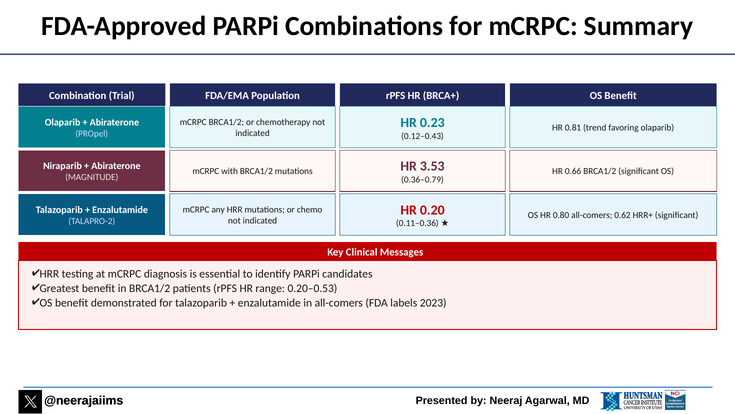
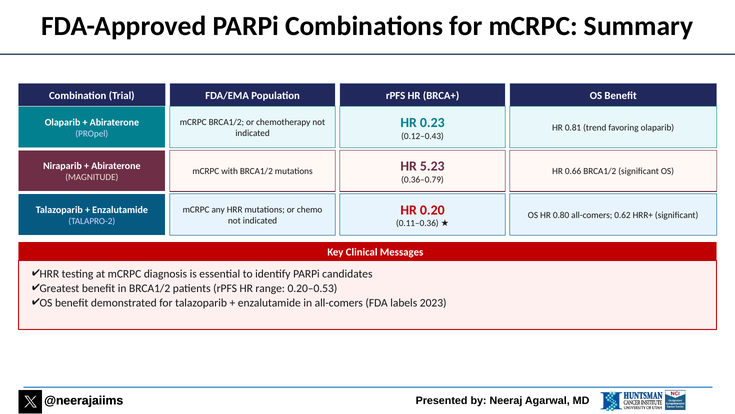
3.53: 3.53 -> 5.23
